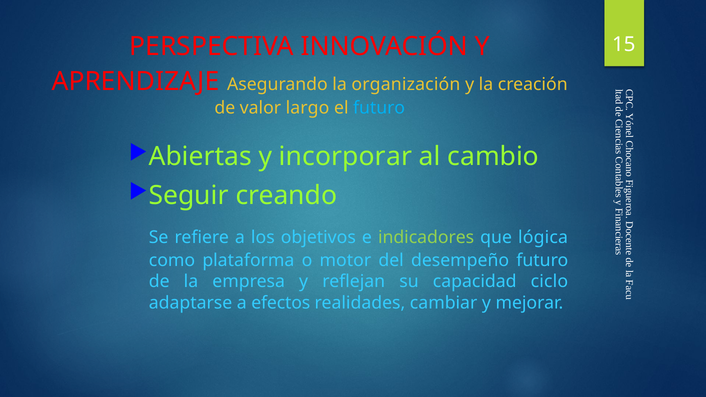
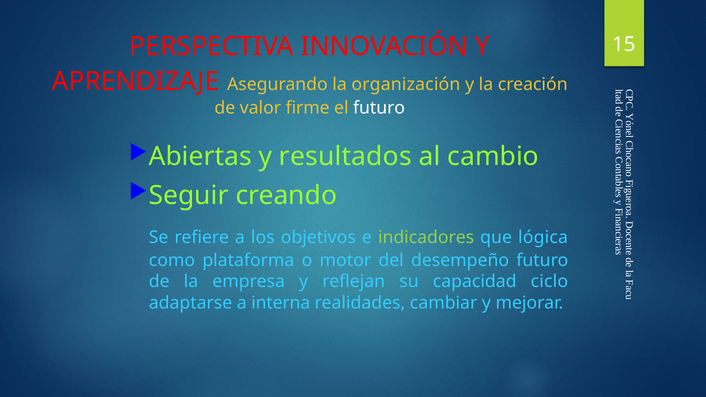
largo: largo -> firme
futuro at (379, 108) colour: light blue -> white
incorporar: incorporar -> resultados
efectos: efectos -> interna
